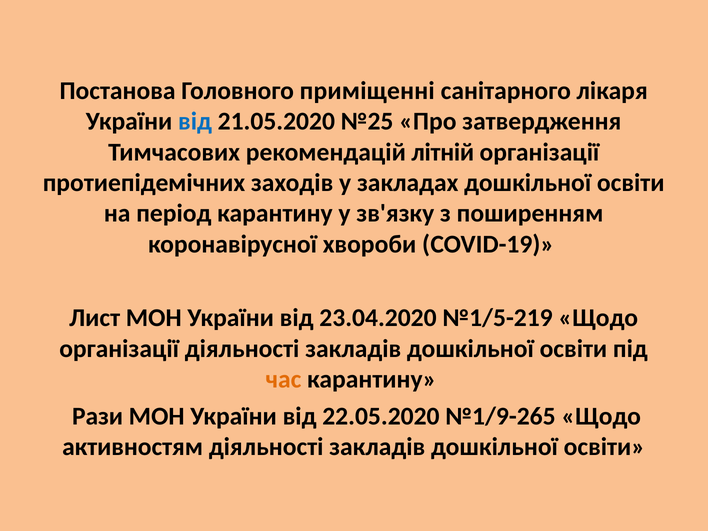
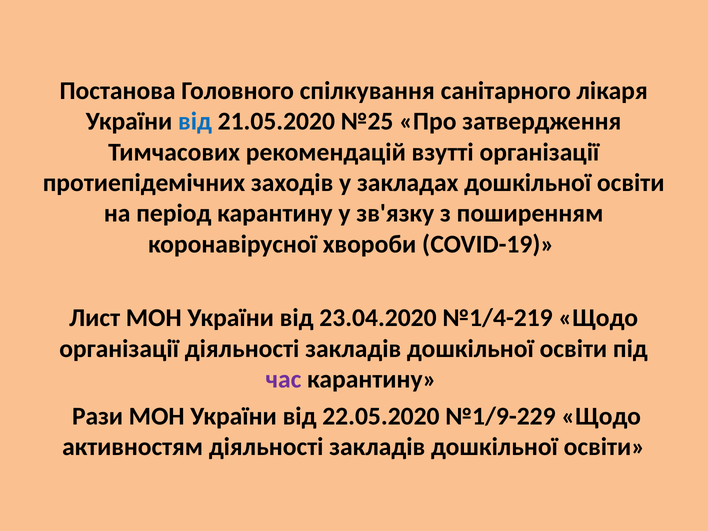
приміщенні: приміщенні -> спілкування
літній: літній -> взутті
№1/5-219: №1/5-219 -> №1/4-219
час colour: orange -> purple
№1/9-265: №1/9-265 -> №1/9-229
